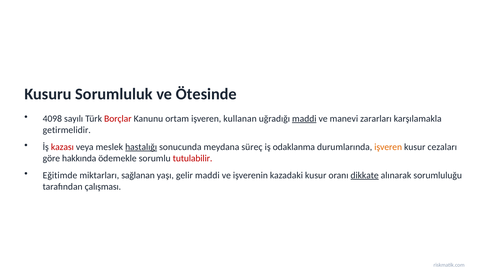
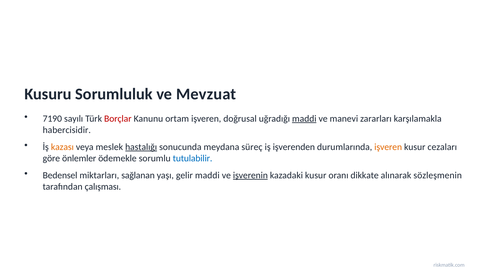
Ötesinde: Ötesinde -> Mevzuat
4098: 4098 -> 7190
kullanan: kullanan -> doğrusal
getirmelidir: getirmelidir -> habercisidir
kazası colour: red -> orange
odaklanma: odaklanma -> işverenden
hakkında: hakkında -> önlemler
tutulabilir colour: red -> blue
Eğitimde: Eğitimde -> Bedensel
işverenin underline: none -> present
dikkate underline: present -> none
sorumluluğu: sorumluluğu -> sözleşmenin
